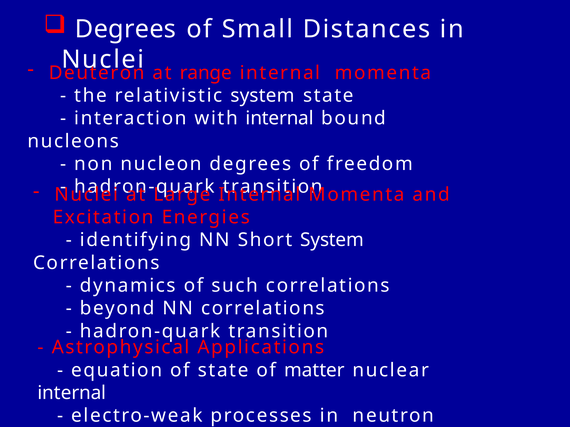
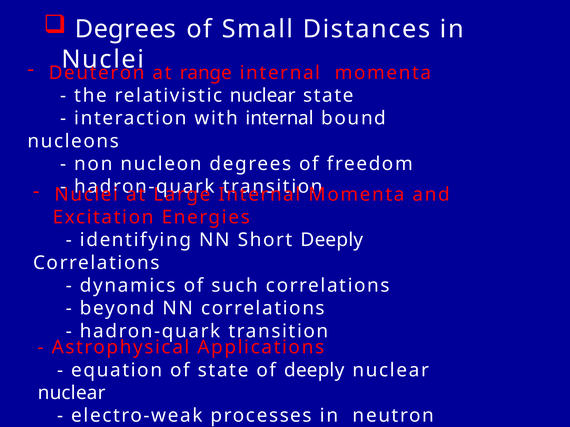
relativistic system: system -> nuclear
Short System: System -> Deeply
of matter: matter -> deeply
internal at (72, 393): internal -> nuclear
